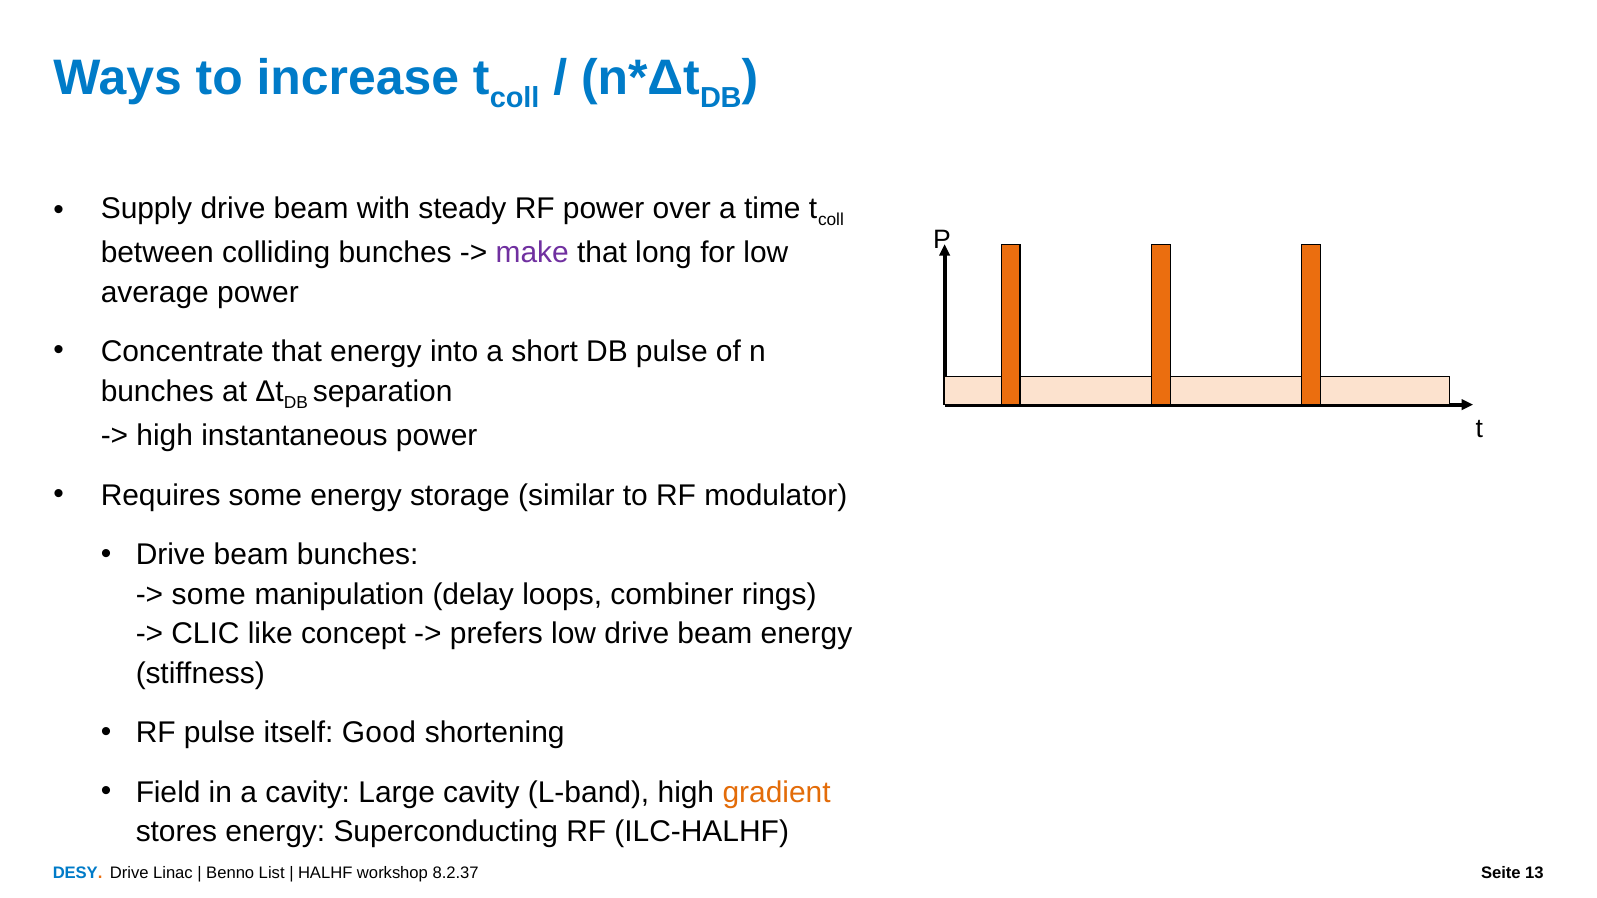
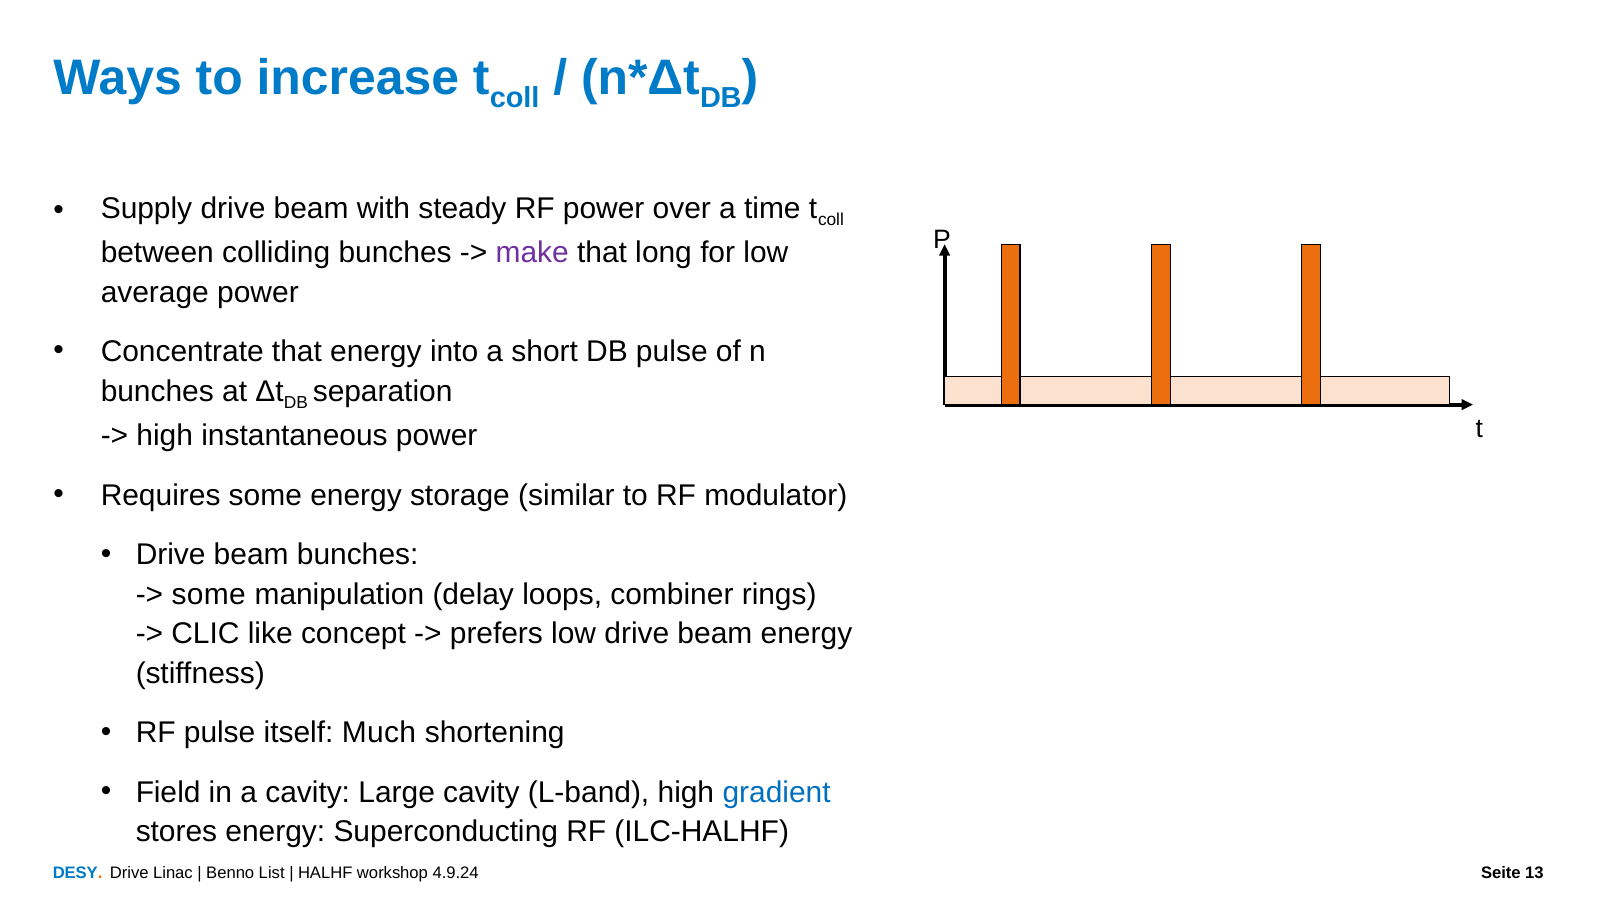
Good: Good -> Much
gradient colour: orange -> blue
8.2.37: 8.2.37 -> 4.9.24
